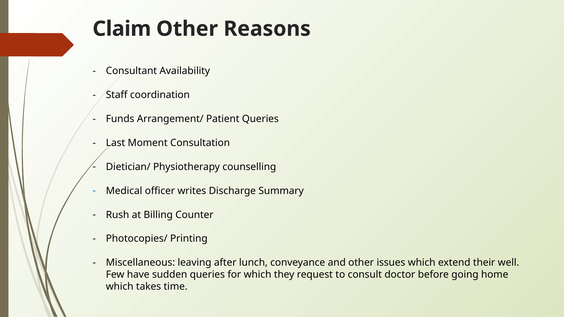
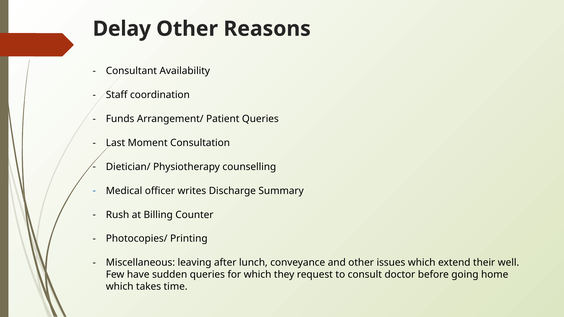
Claim: Claim -> Delay
